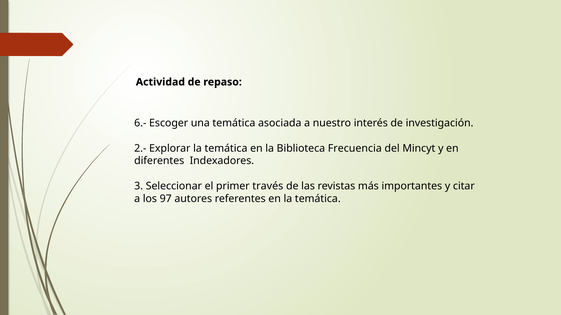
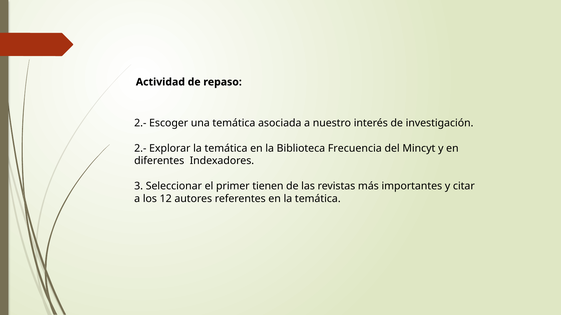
6.- at (140, 123): 6.- -> 2.-
través: través -> tienen
97: 97 -> 12
